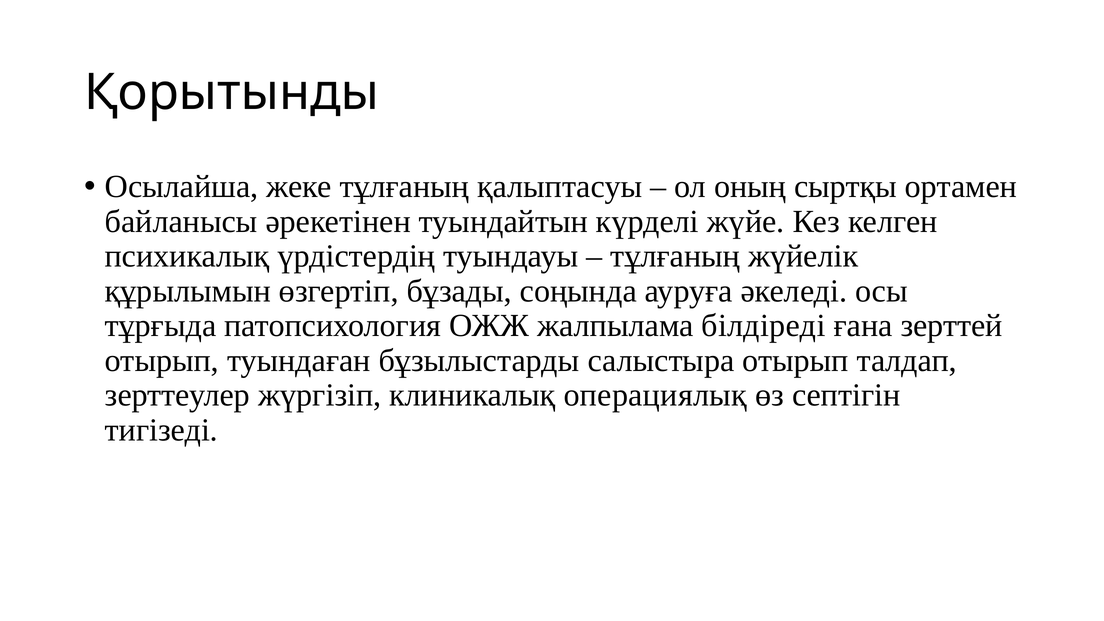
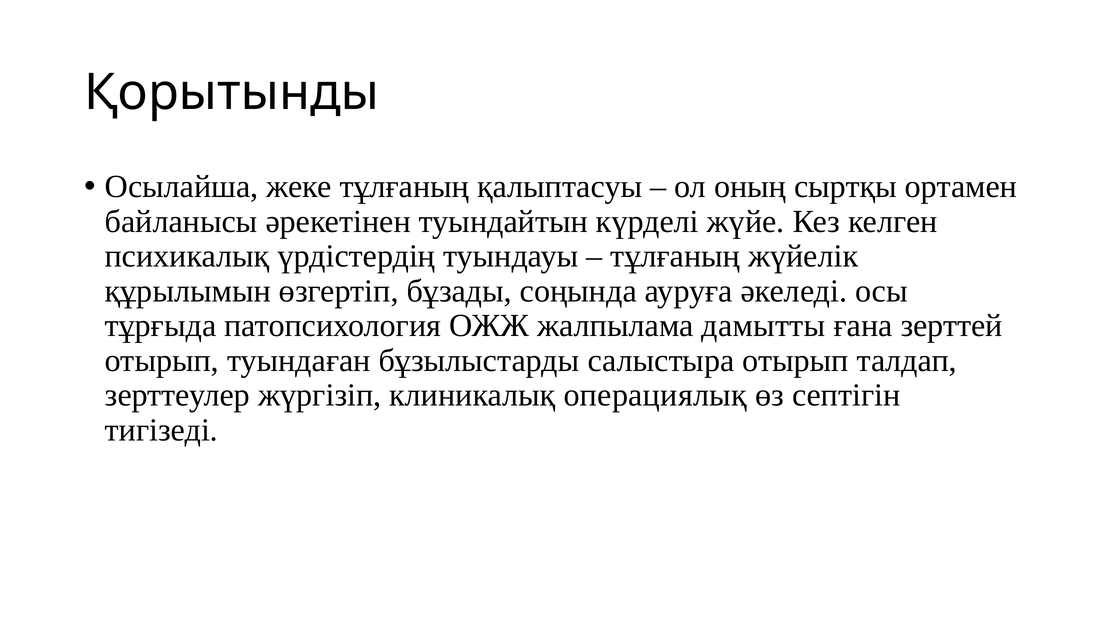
білдіреді: білдіреді -> дамытты
